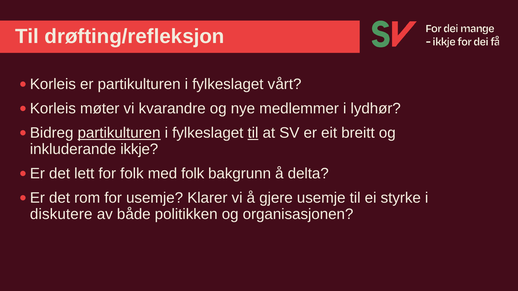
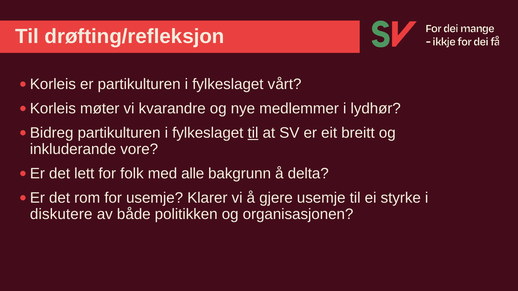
partikulturen at (119, 133) underline: present -> none
ikkje: ikkje -> vore
med folk: folk -> alle
